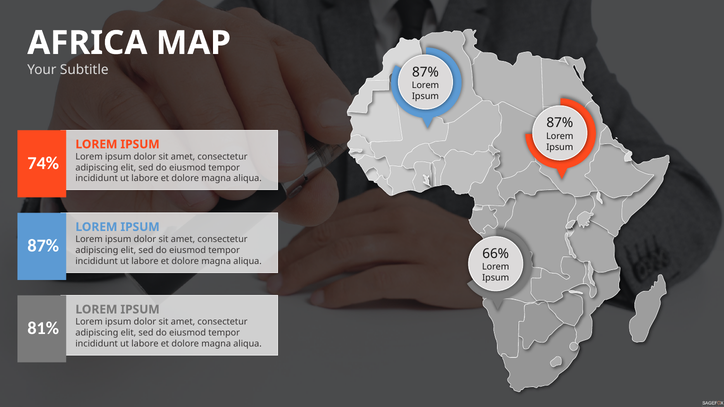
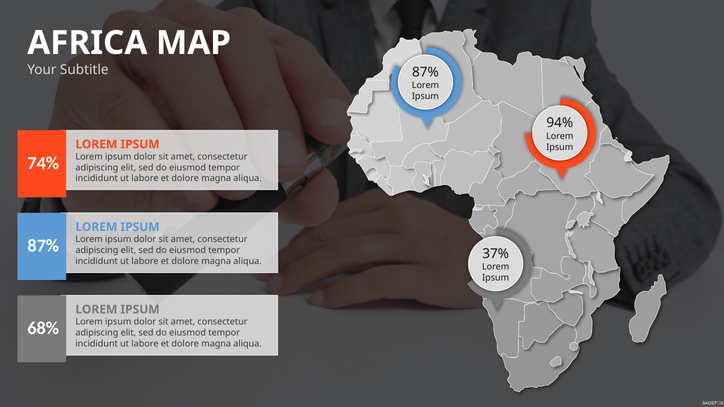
87% at (560, 123): 87% -> 94%
66%: 66% -> 37%
81%: 81% -> 68%
